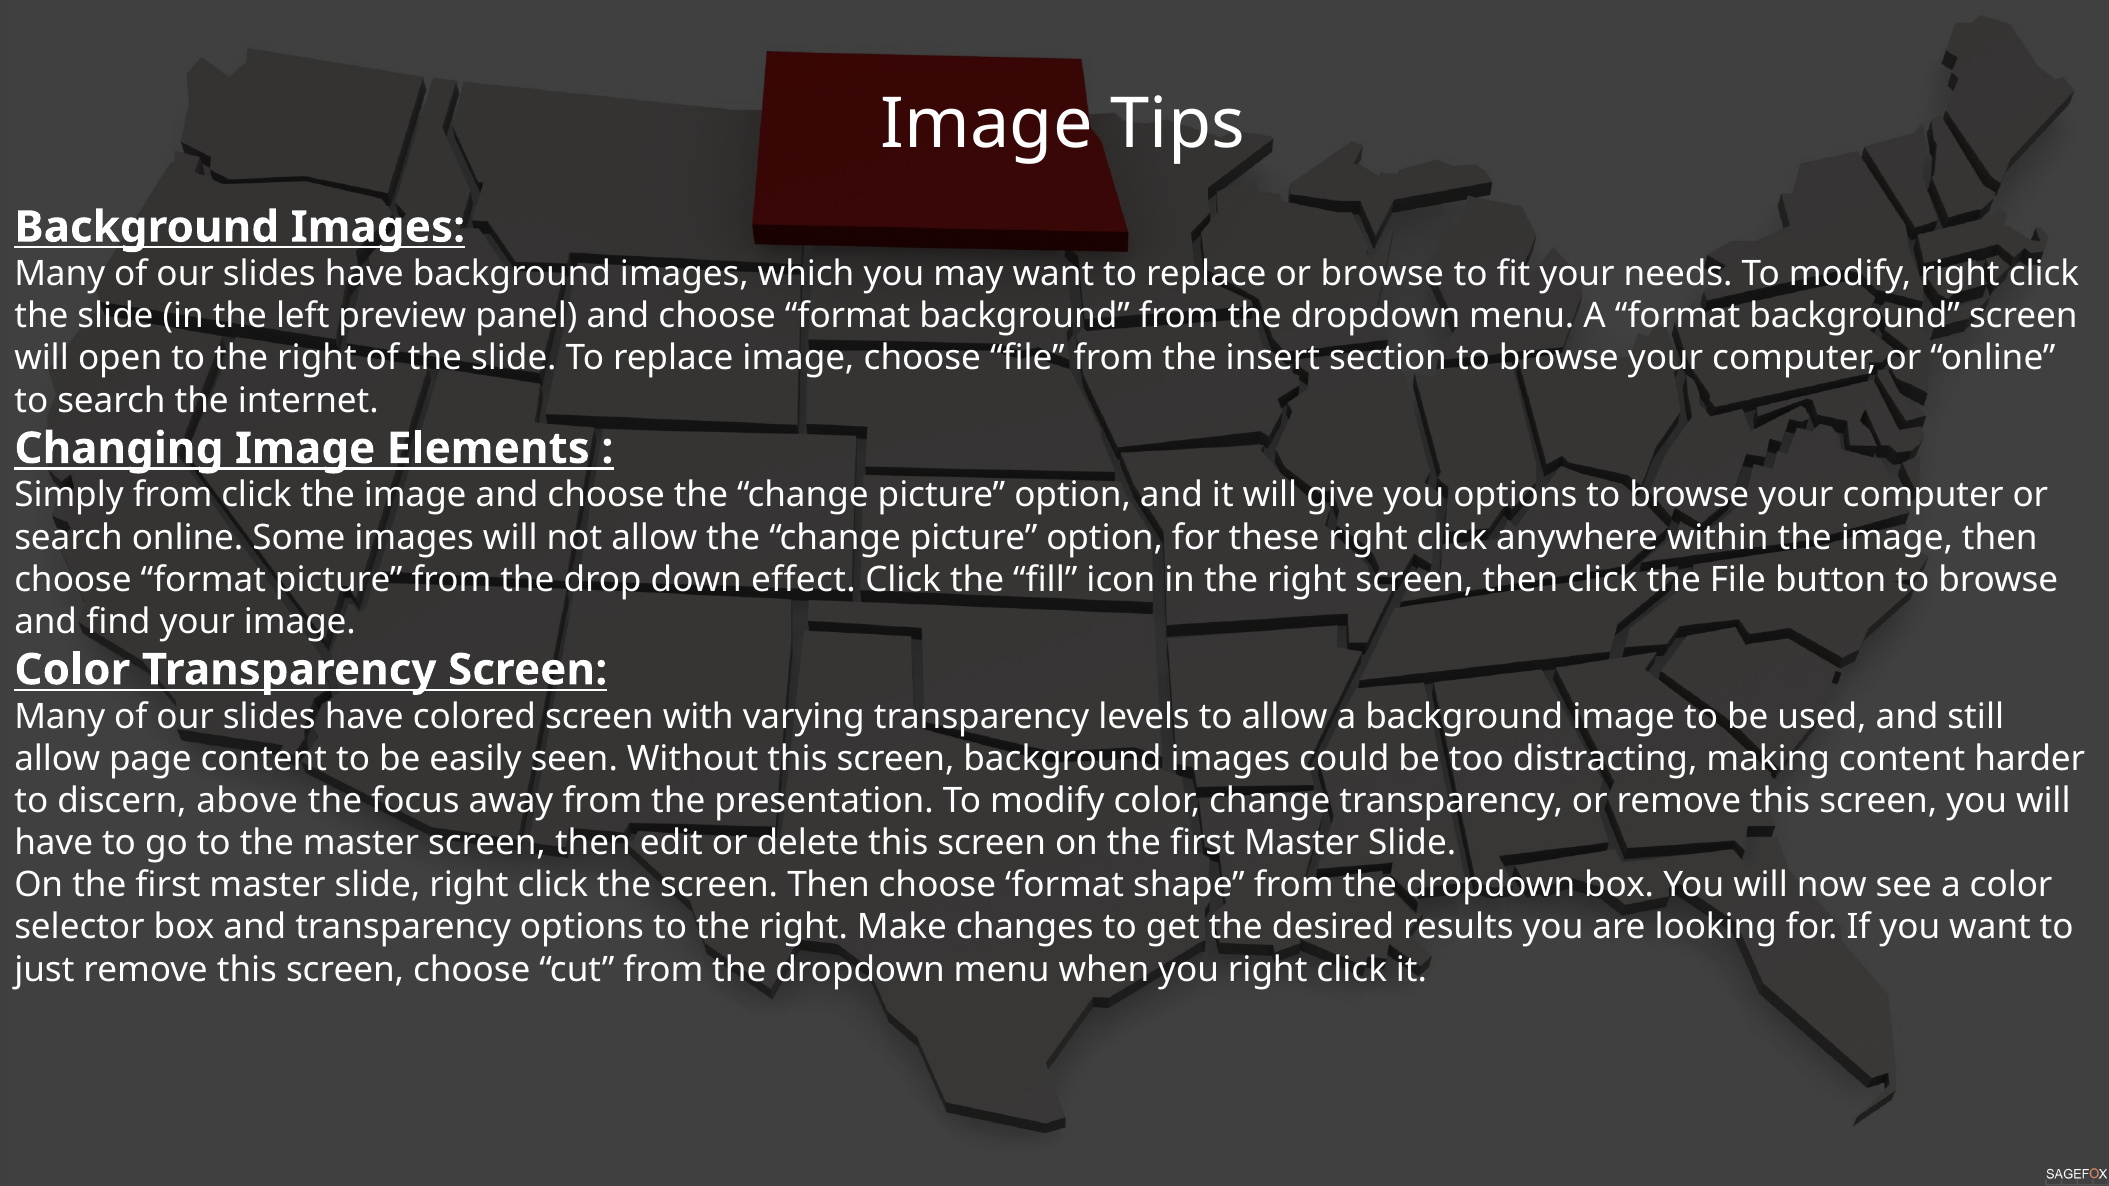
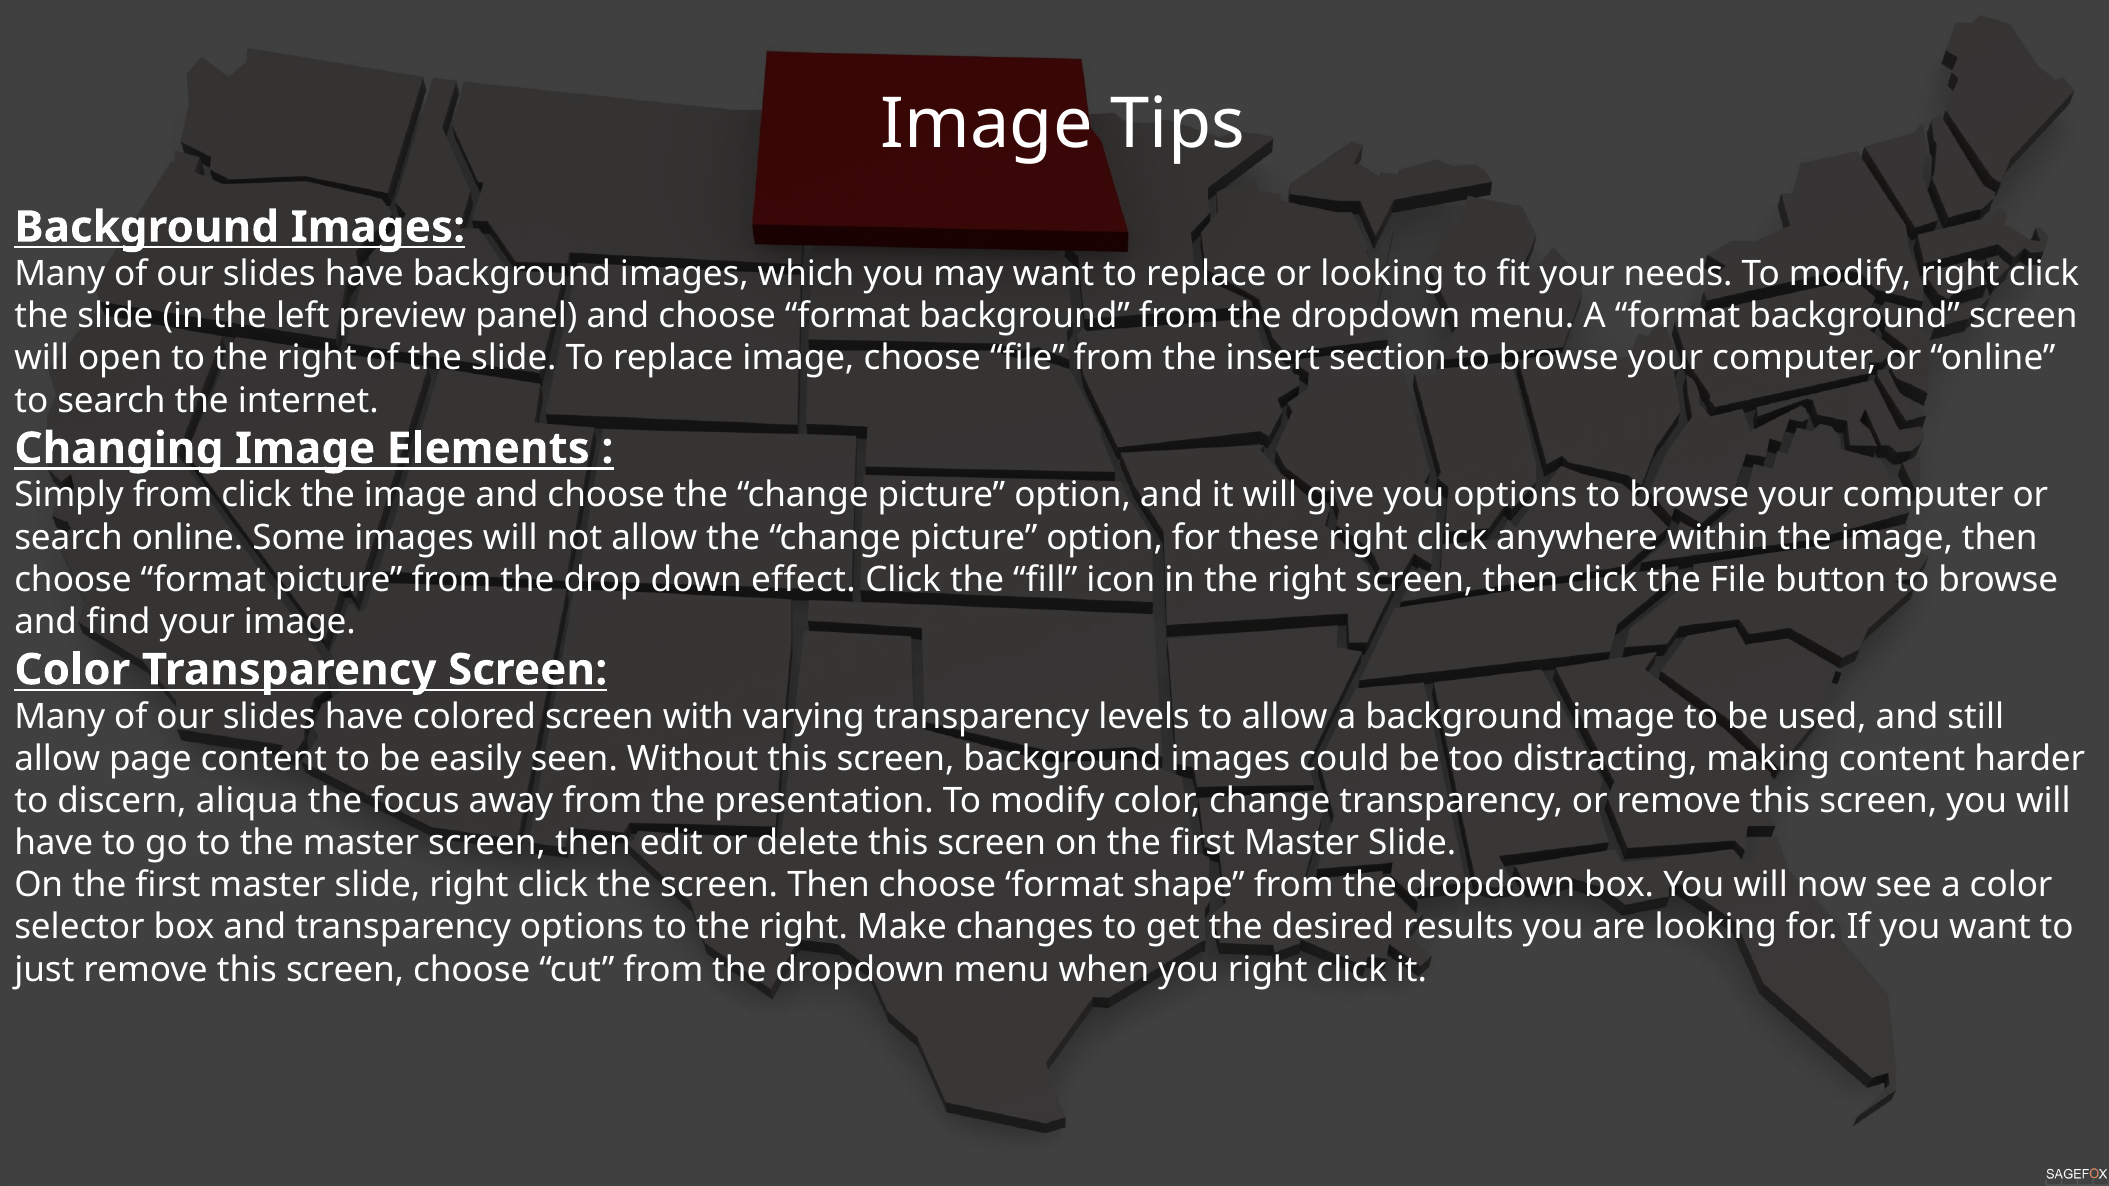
or browse: browse -> looking
above: above -> aliqua
